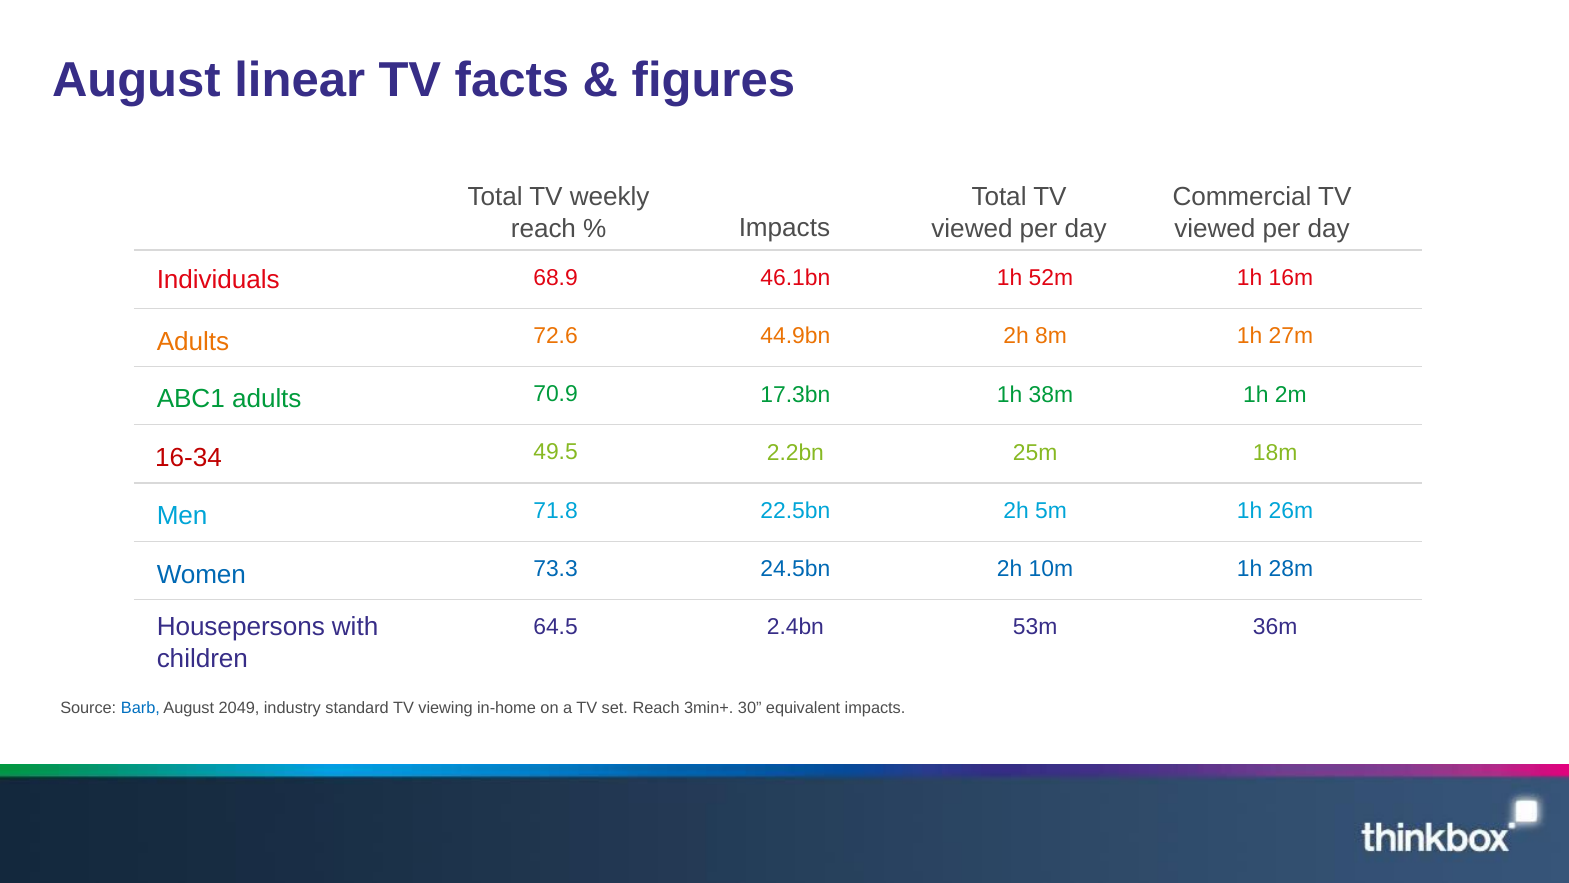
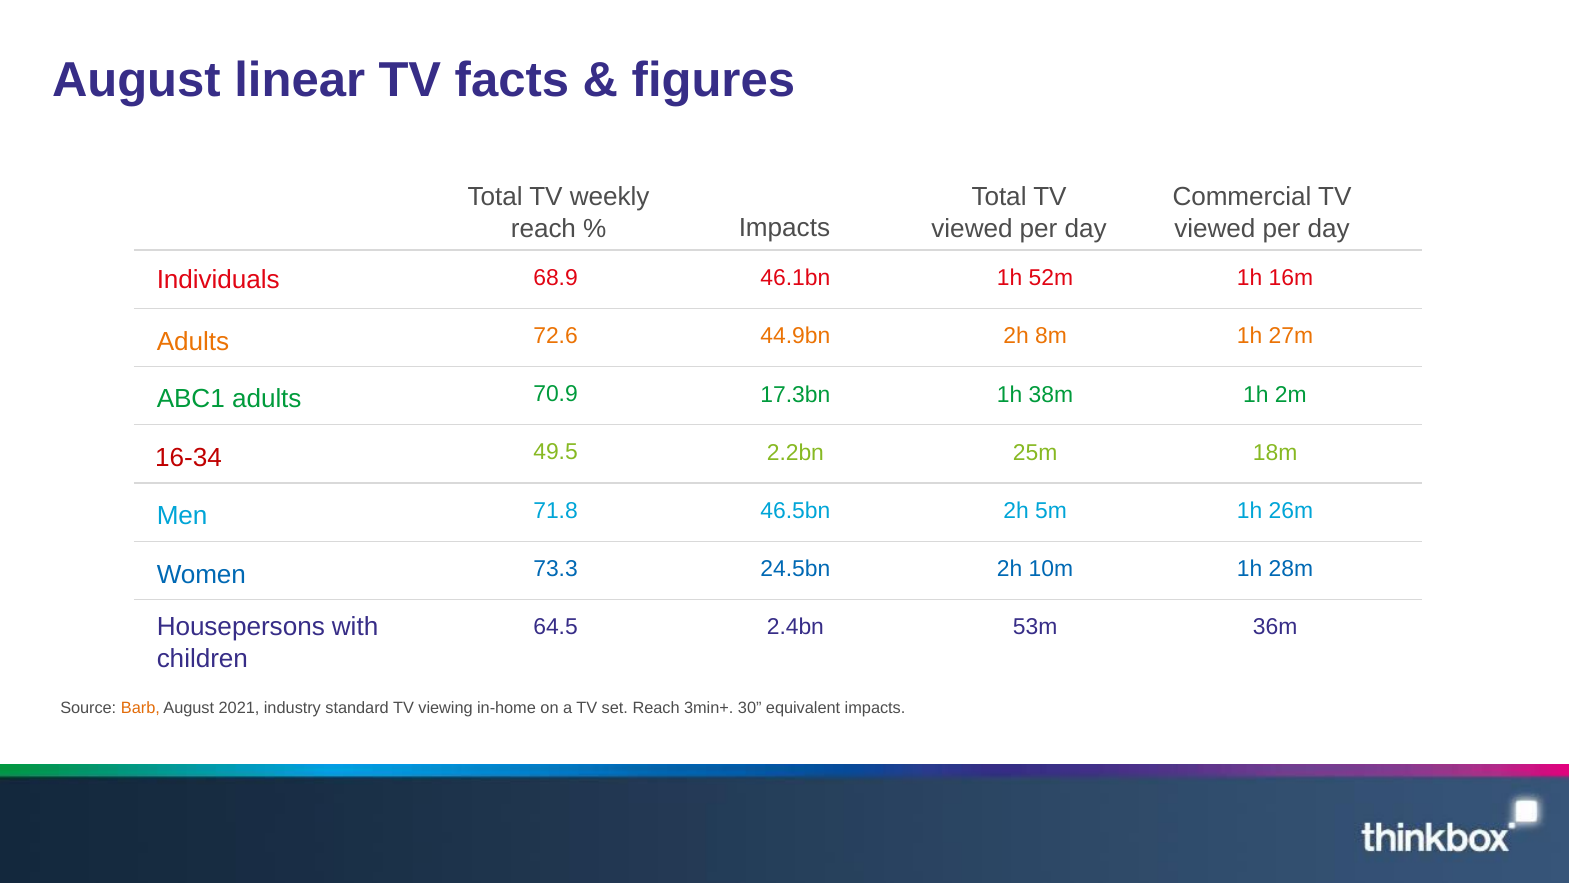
22.5bn: 22.5bn -> 46.5bn
Barb colour: blue -> orange
2049: 2049 -> 2021
